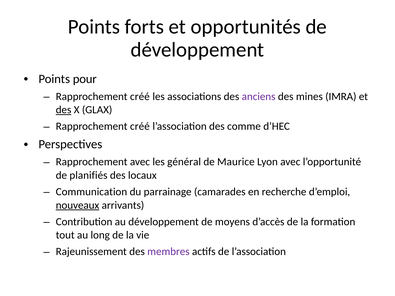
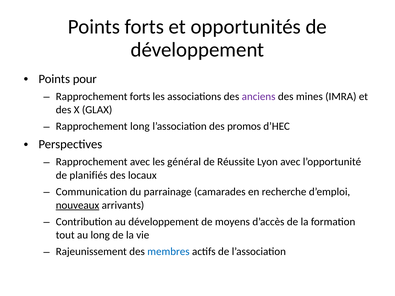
créé at (140, 96): créé -> forts
des at (64, 110) underline: present -> none
créé at (140, 126): créé -> long
comme: comme -> promos
Maurice: Maurice -> Réussite
membres colour: purple -> blue
